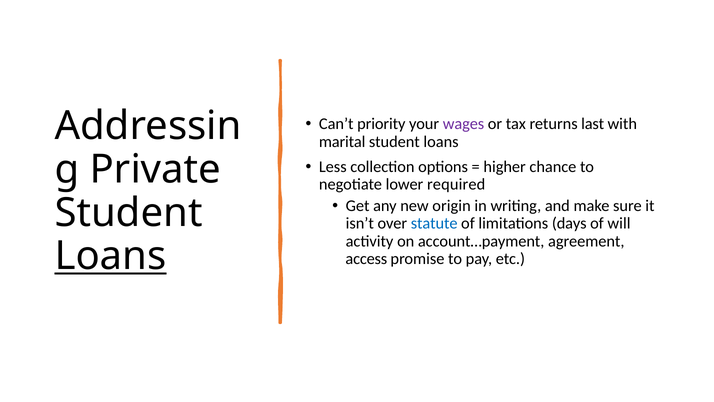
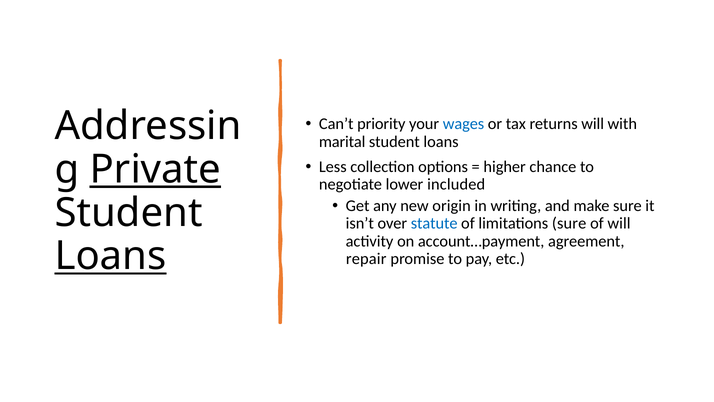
wages colour: purple -> blue
returns last: last -> will
Private underline: none -> present
required: required -> included
limitations days: days -> sure
access: access -> repair
